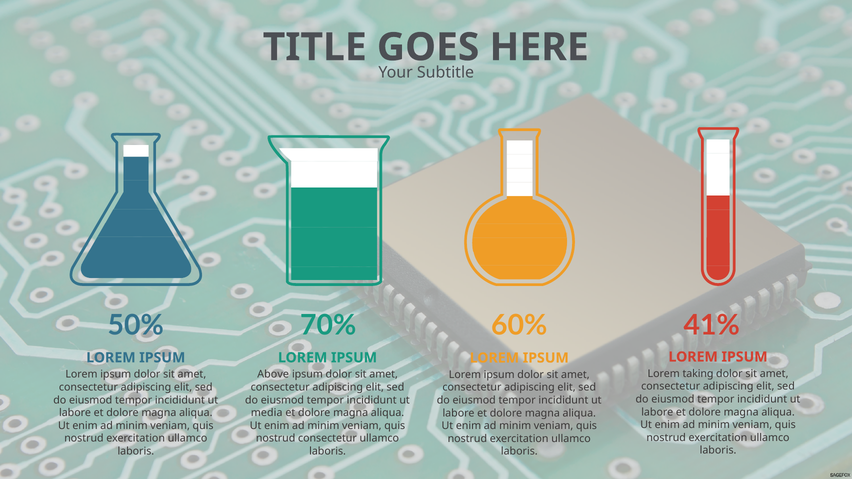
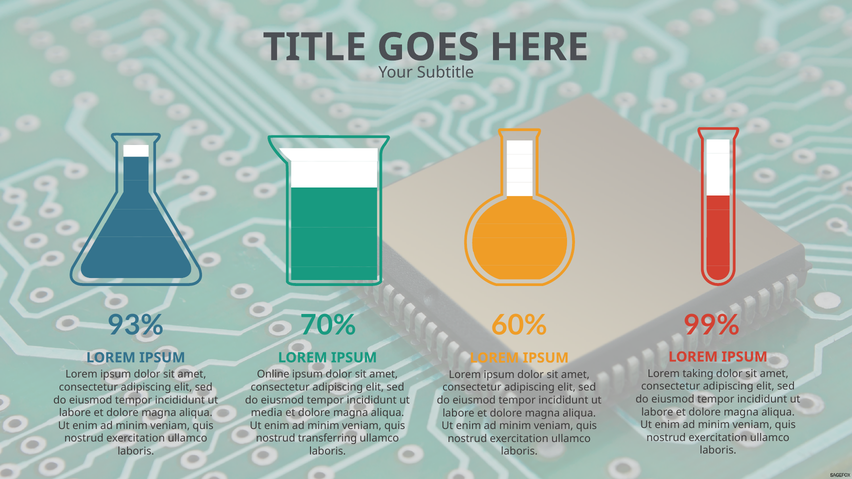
50%: 50% -> 93%
41%: 41% -> 99%
Above: Above -> Online
nostrud consectetur: consectetur -> transferring
